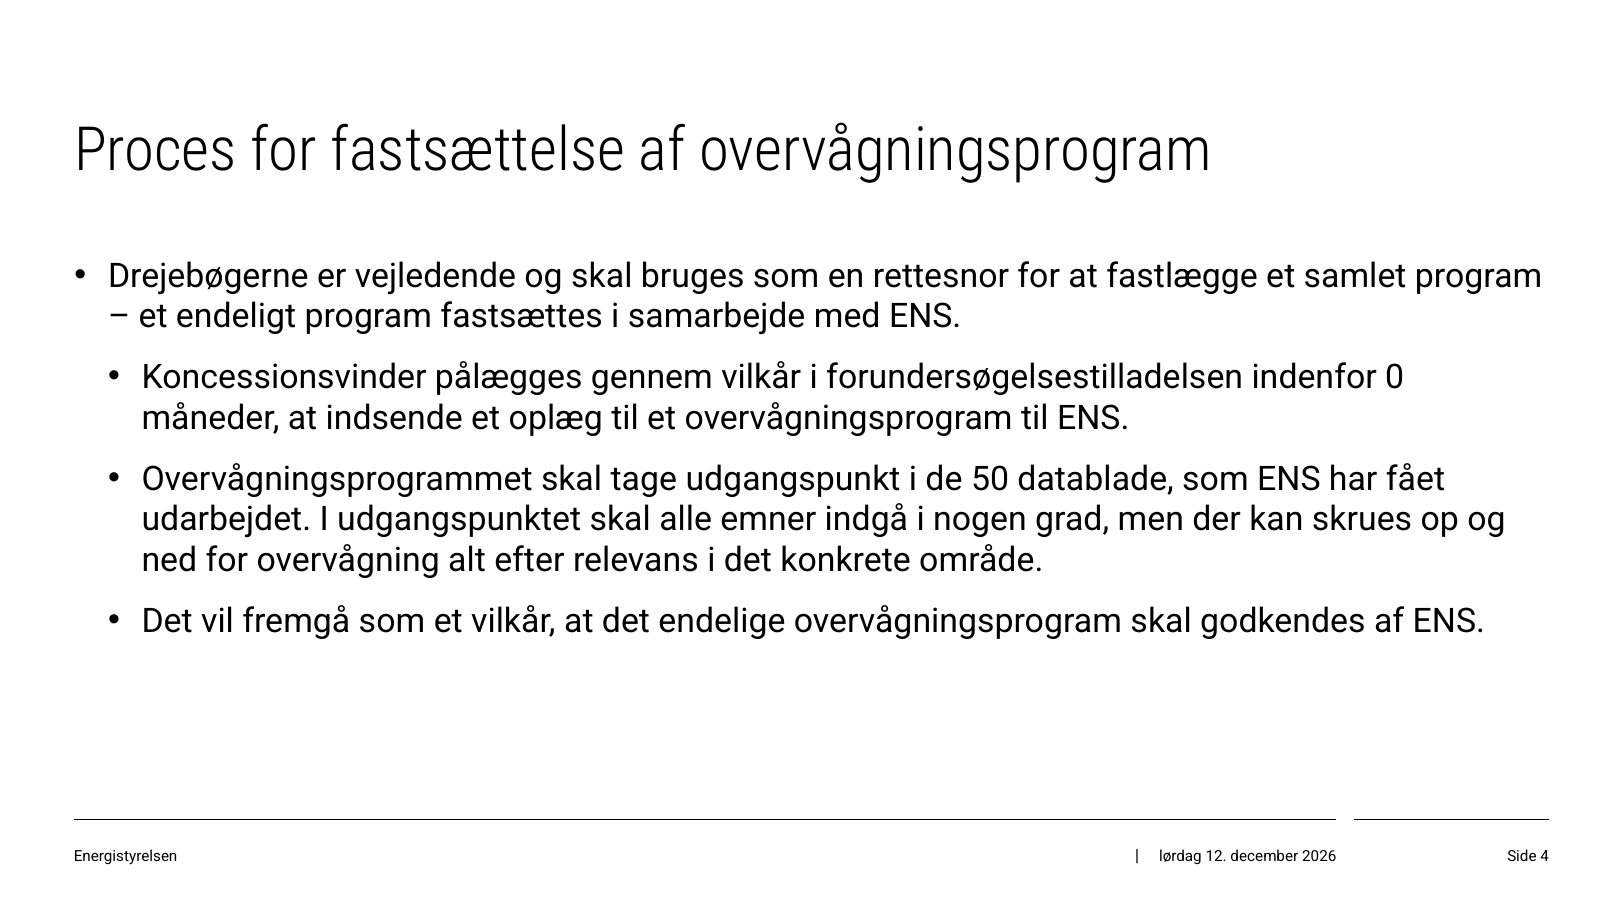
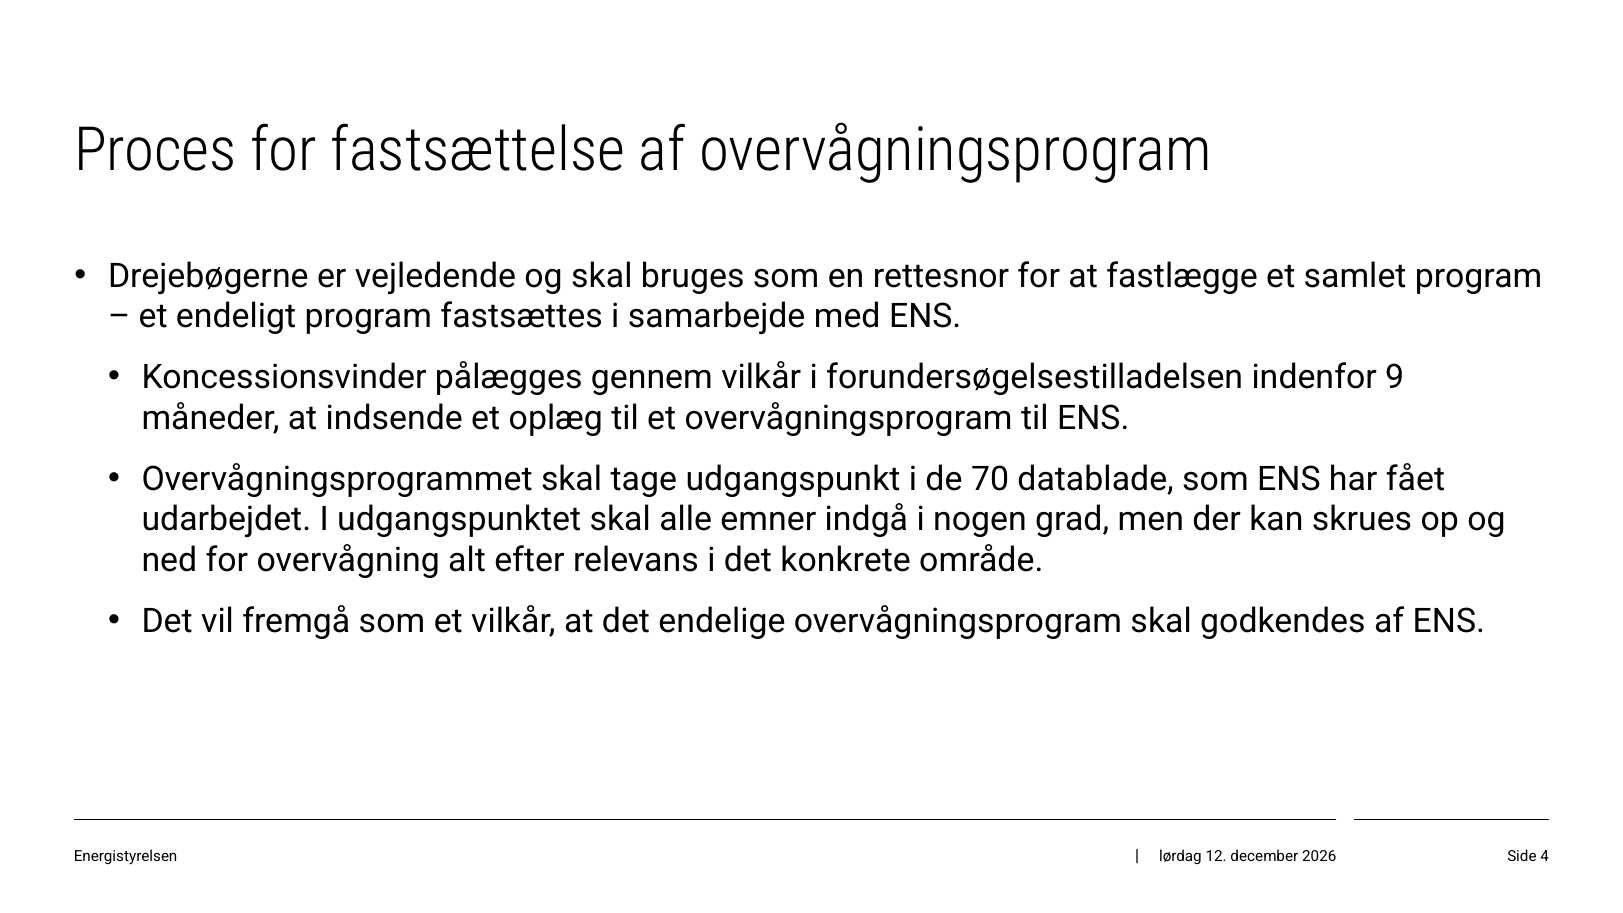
0: 0 -> 9
50: 50 -> 70
